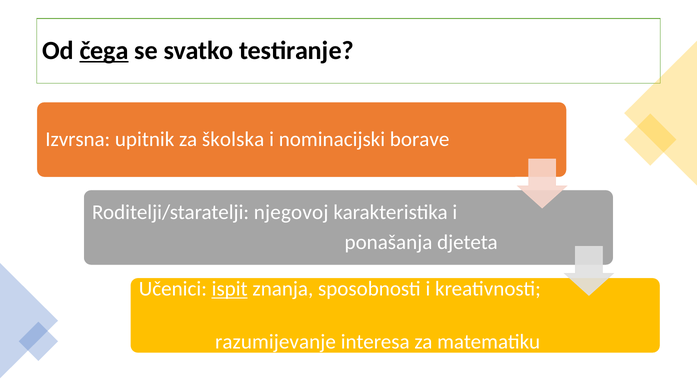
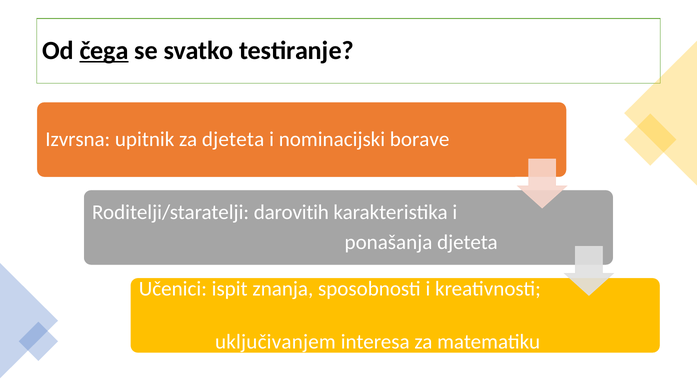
za školska: školska -> djeteta
njegovoj: njegovoj -> darovitih
ispit underline: present -> none
razumijevanje: razumijevanje -> uključivanjem
